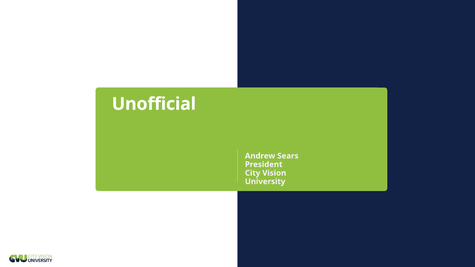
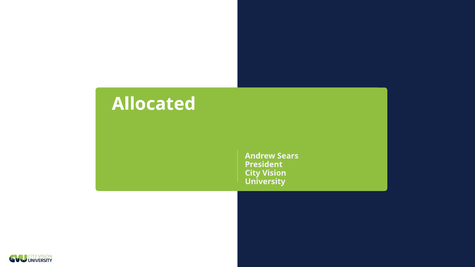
Unofficial: Unofficial -> Allocated
